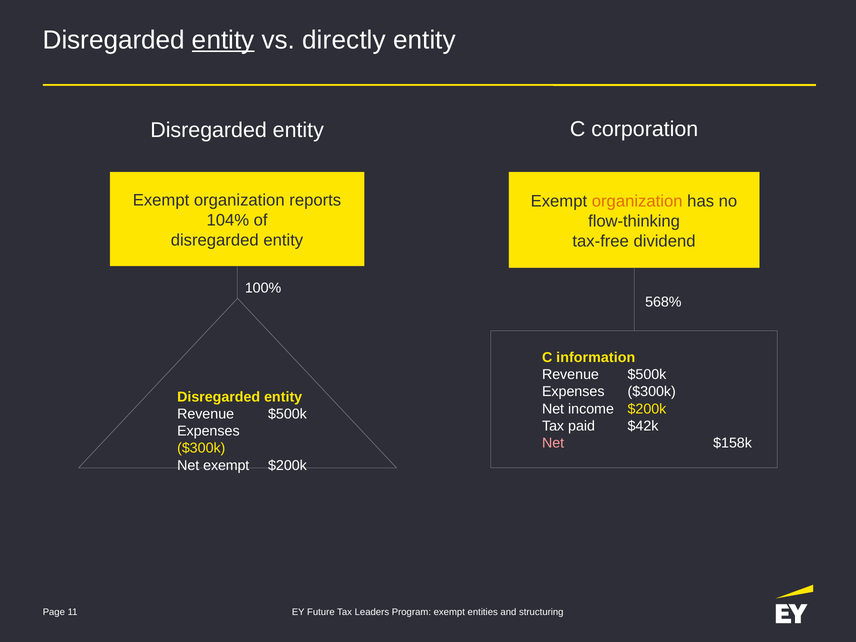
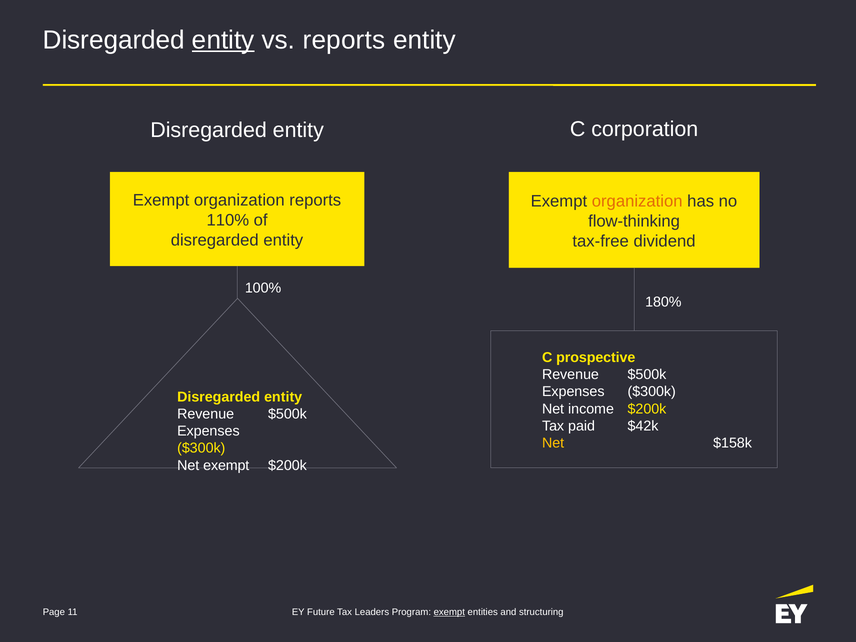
vs directly: directly -> reports
104%: 104% -> 110%
568%: 568% -> 180%
information: information -> prospective
Net at (553, 443) colour: pink -> yellow
exempt at (449, 612) underline: none -> present
